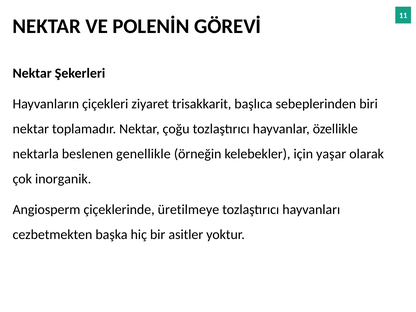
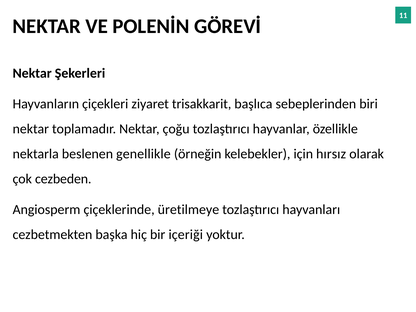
yaşar: yaşar -> hırsız
inorganik: inorganik -> cezbeden
asitler: asitler -> içeriği
